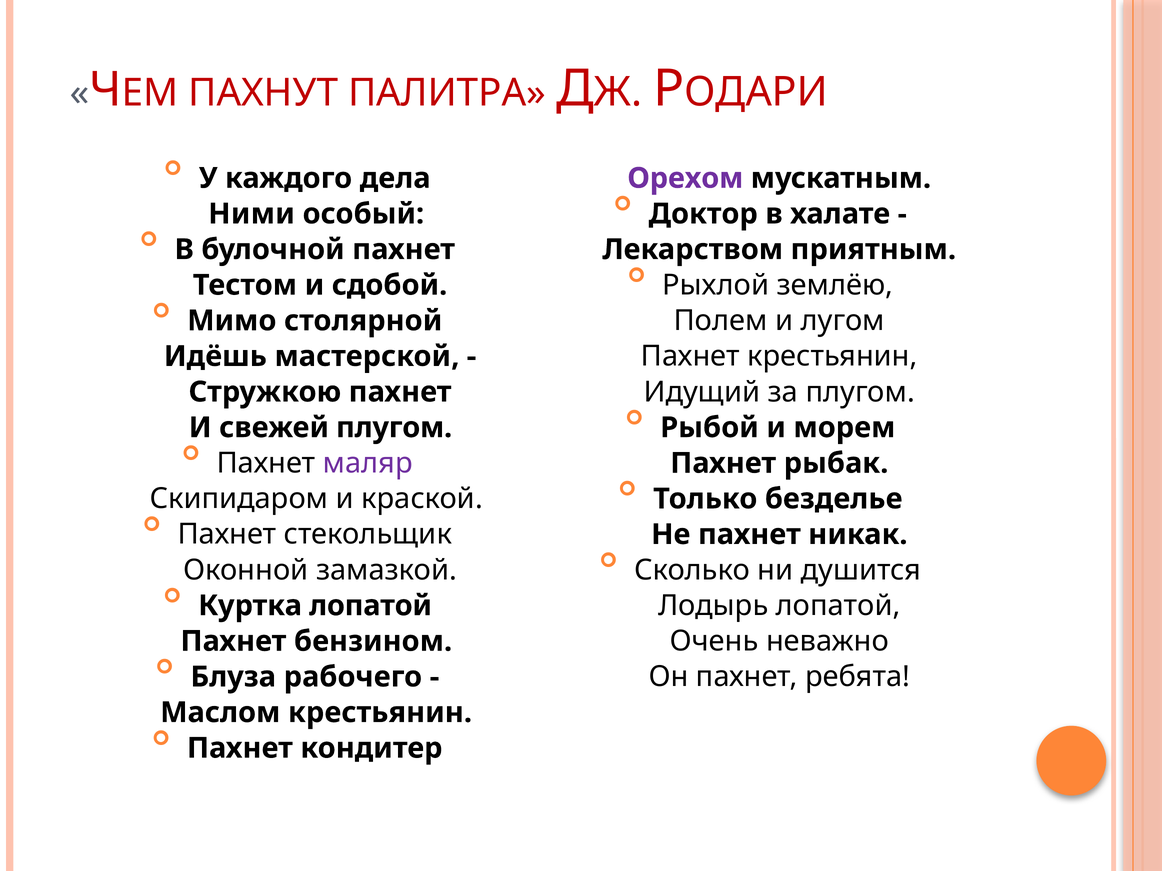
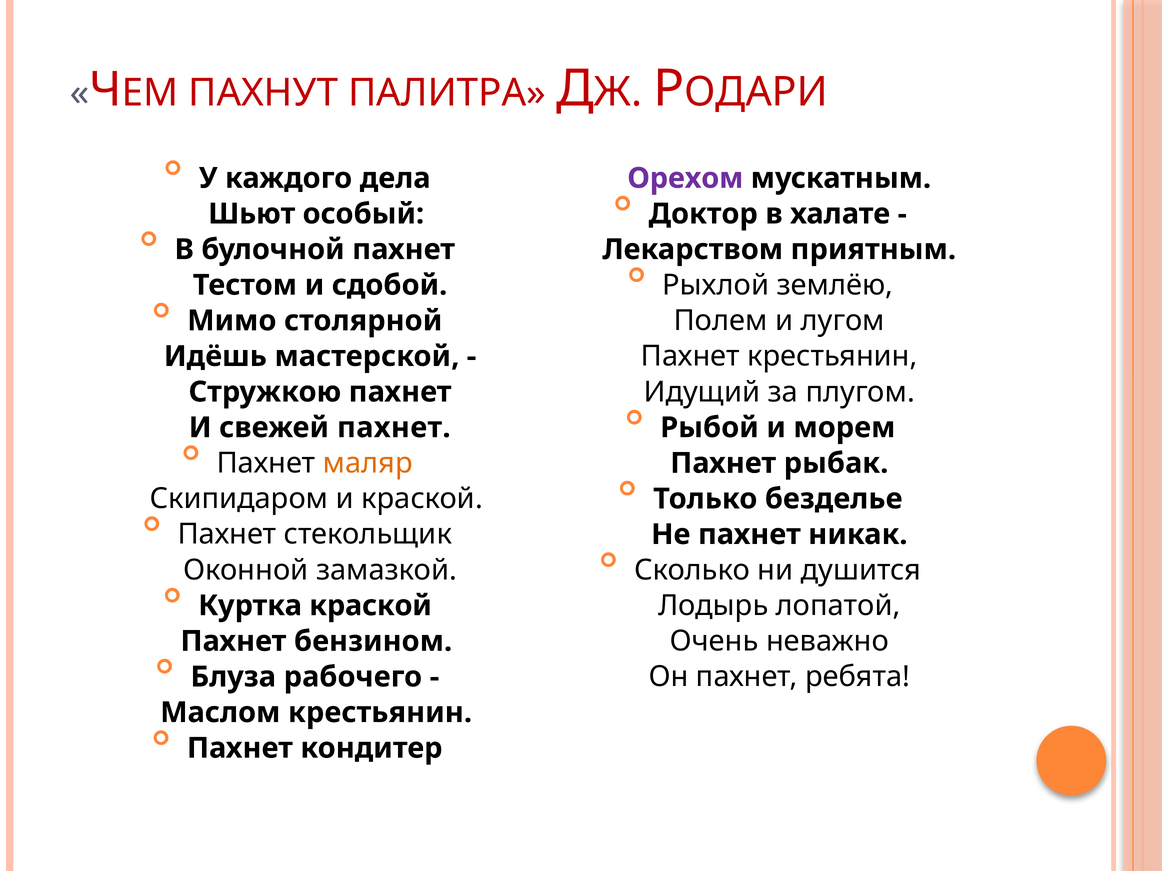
Ними: Ними -> Шьют
свежей плугом: плугом -> пахнет
маляр colour: purple -> orange
Куртка лопатой: лопатой -> краской
